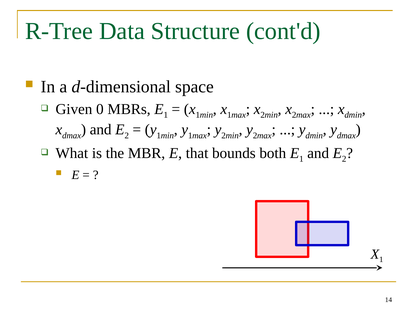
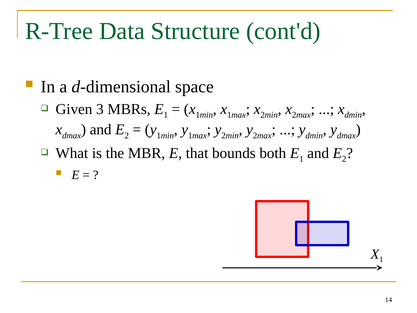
0: 0 -> 3
